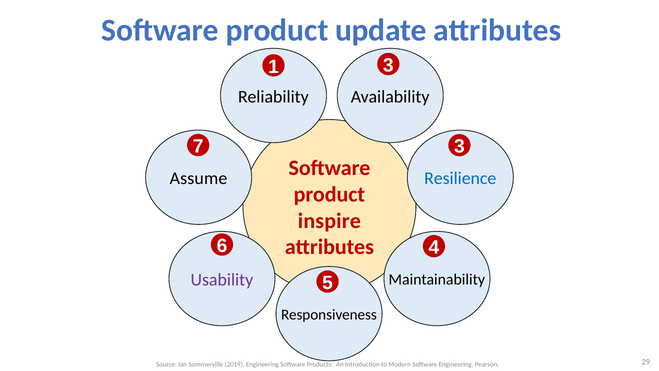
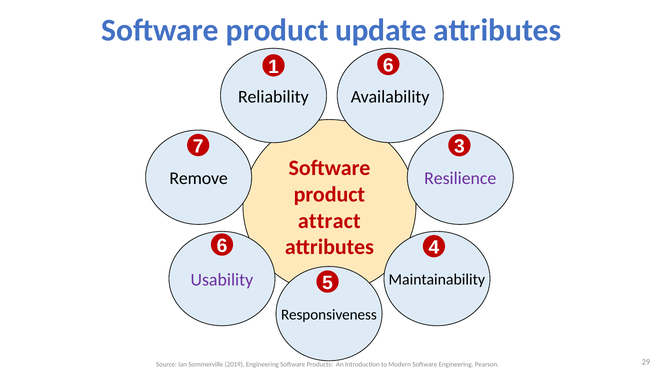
1 3: 3 -> 6
Assume: Assume -> Remove
Resilience colour: blue -> purple
inspire: inspire -> attract
